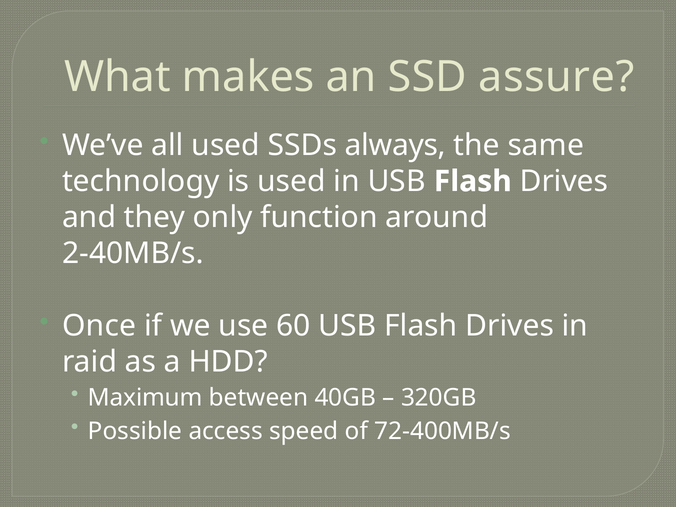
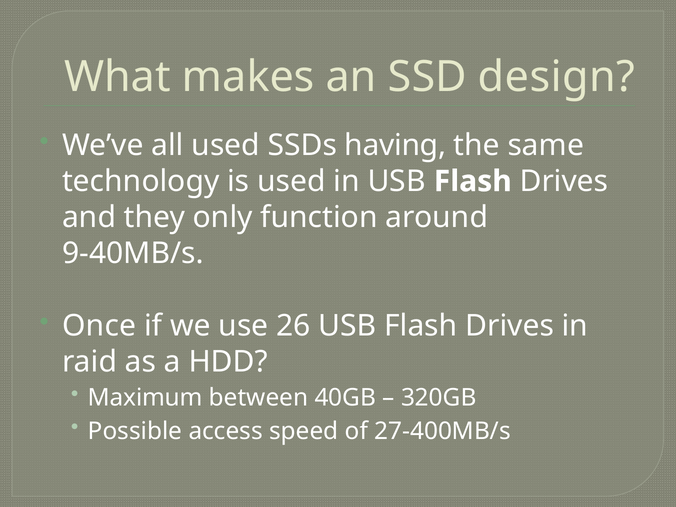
assure: assure -> design
always: always -> having
2-40MB/s: 2-40MB/s -> 9-40MB/s
60: 60 -> 26
72-400MB/s: 72-400MB/s -> 27-400MB/s
